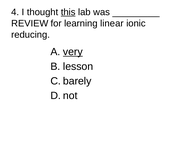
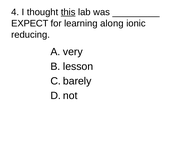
REVIEW: REVIEW -> EXPECT
linear: linear -> along
very underline: present -> none
